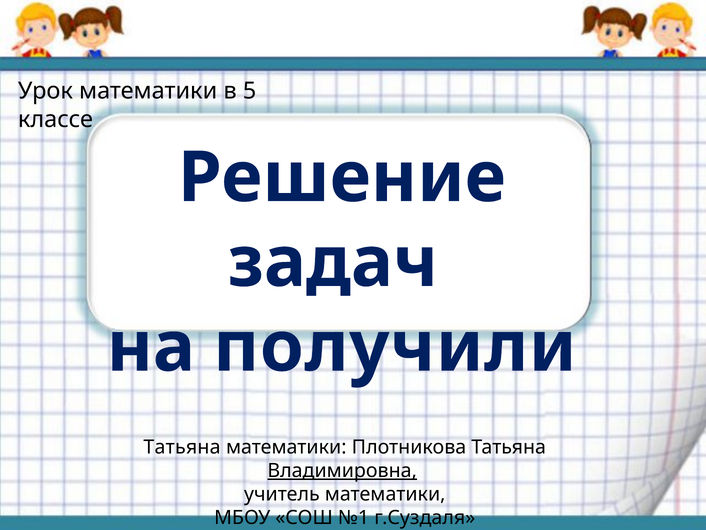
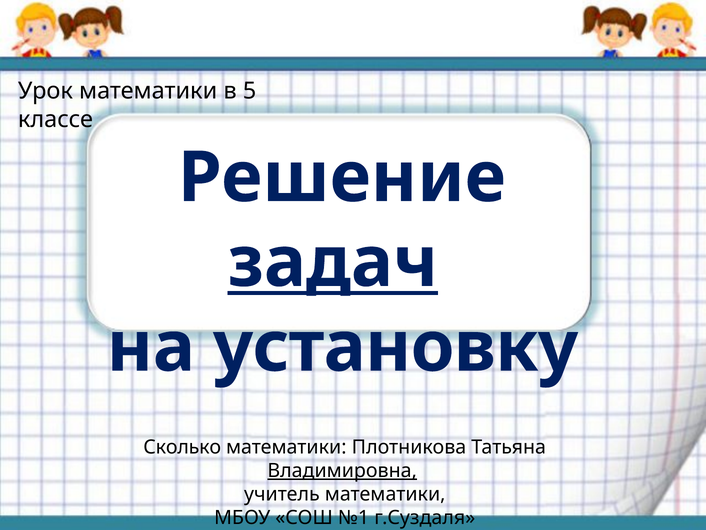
задач underline: none -> present
получили: получили -> установку
Татьяна at (182, 447): Татьяна -> Сколько
